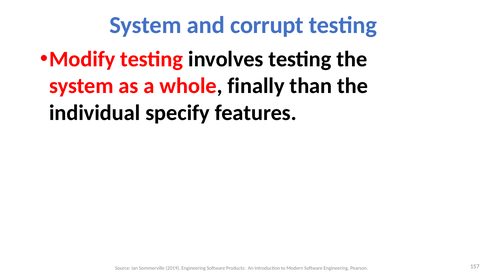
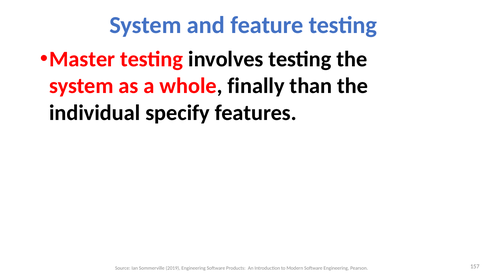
corrupt: corrupt -> feature
Modify: Modify -> Master
